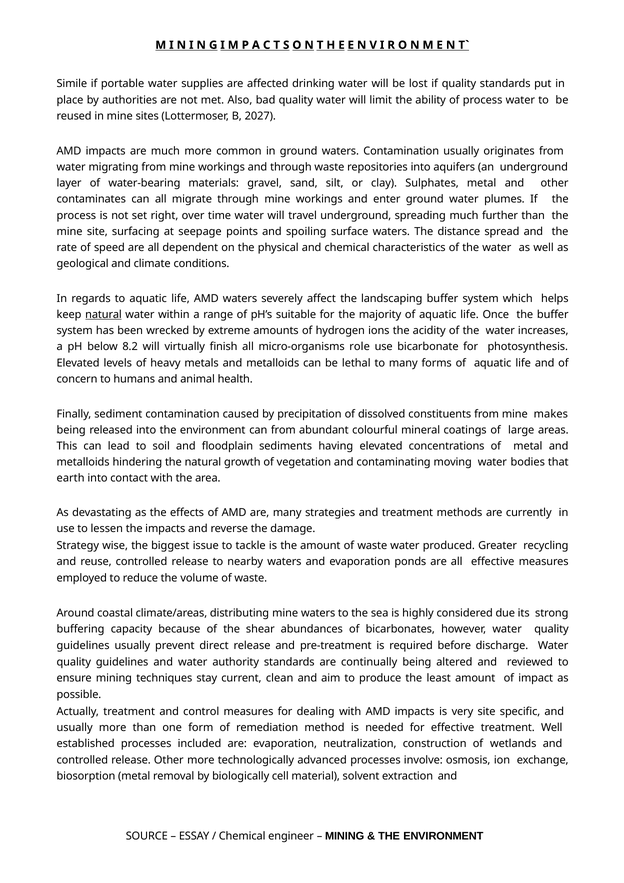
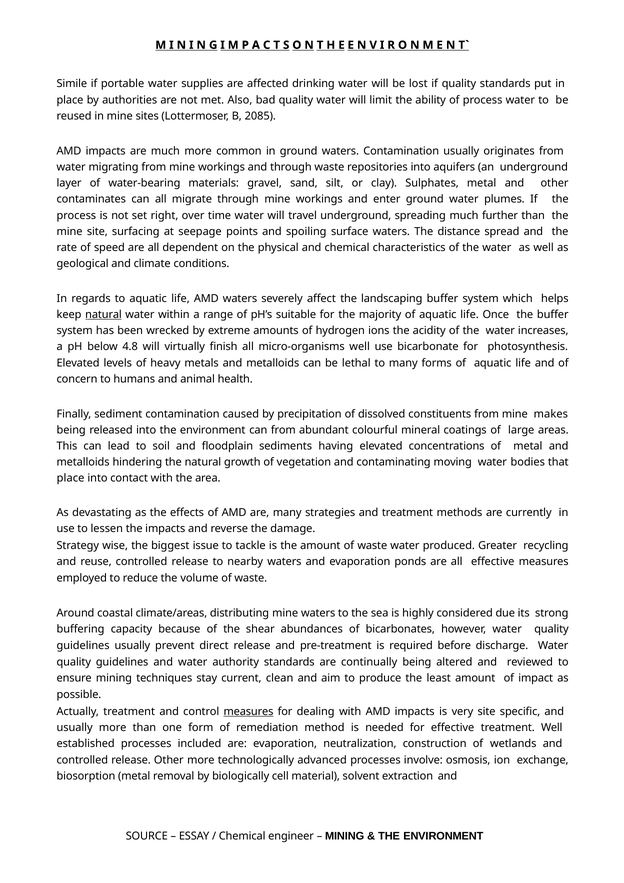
2027: 2027 -> 2085
8.2: 8.2 -> 4.8
micro-organisms role: role -> well
earth at (71, 478): earth -> place
measures at (248, 712) underline: none -> present
